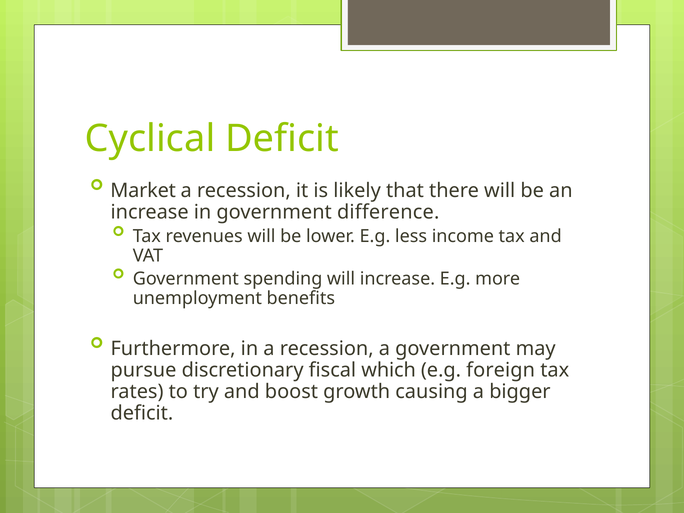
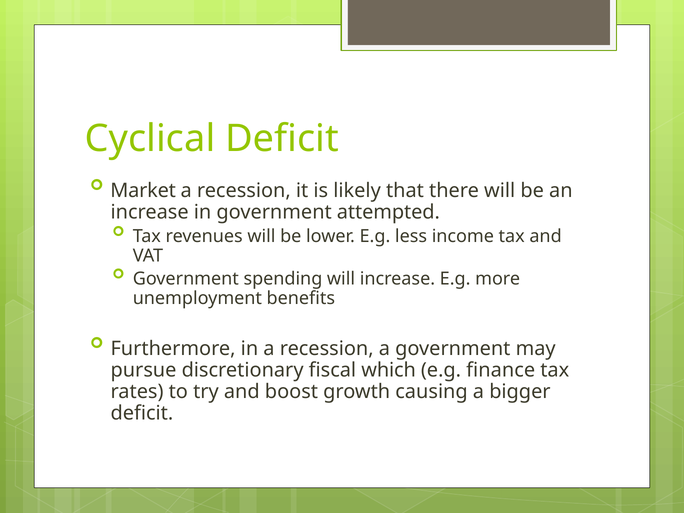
difference: difference -> attempted
foreign: foreign -> finance
